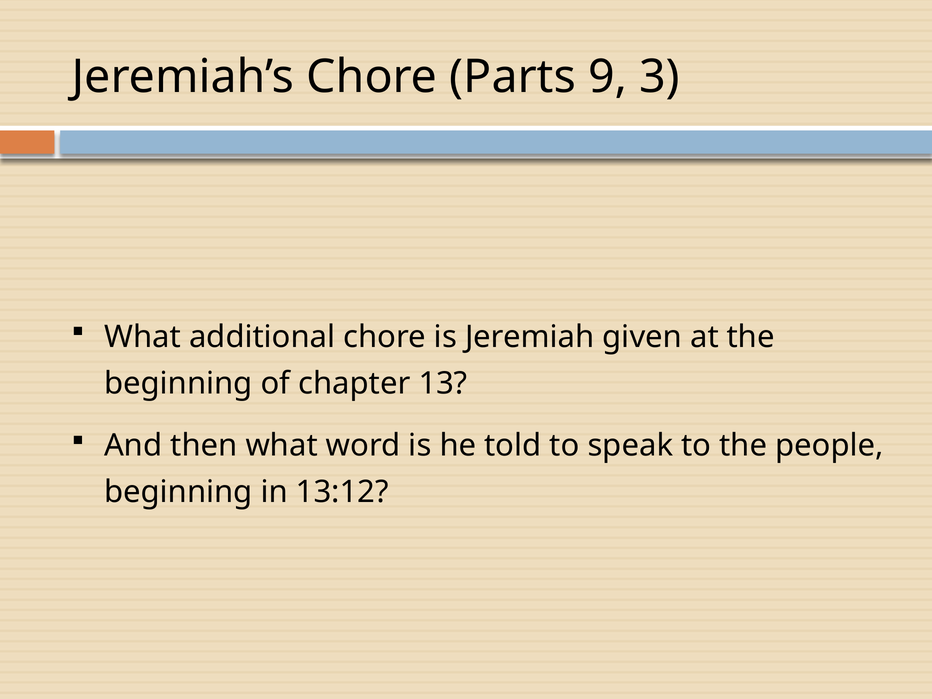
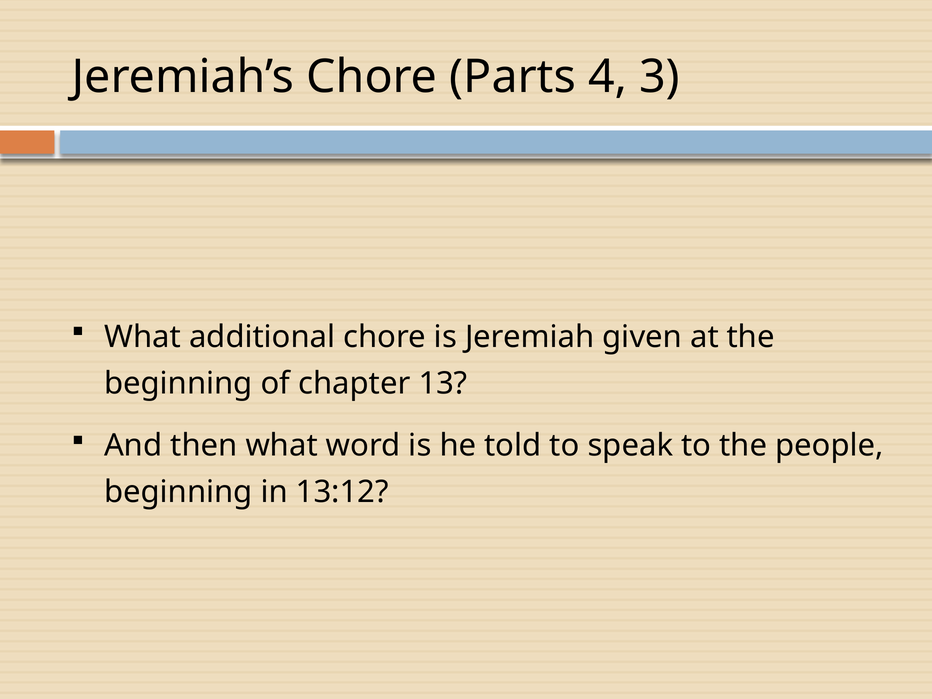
9: 9 -> 4
